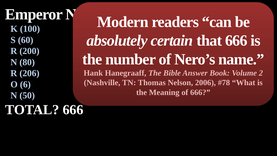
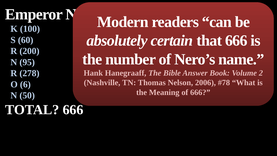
80: 80 -> 95
206: 206 -> 278
